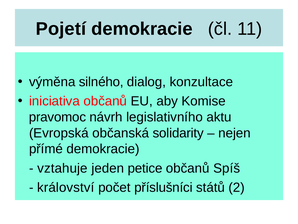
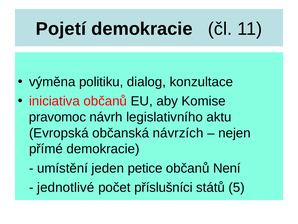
silného: silného -> politiku
solidarity: solidarity -> návrzích
vztahuje: vztahuje -> umístění
Spíš: Spíš -> Není
království: království -> jednotlivé
2: 2 -> 5
